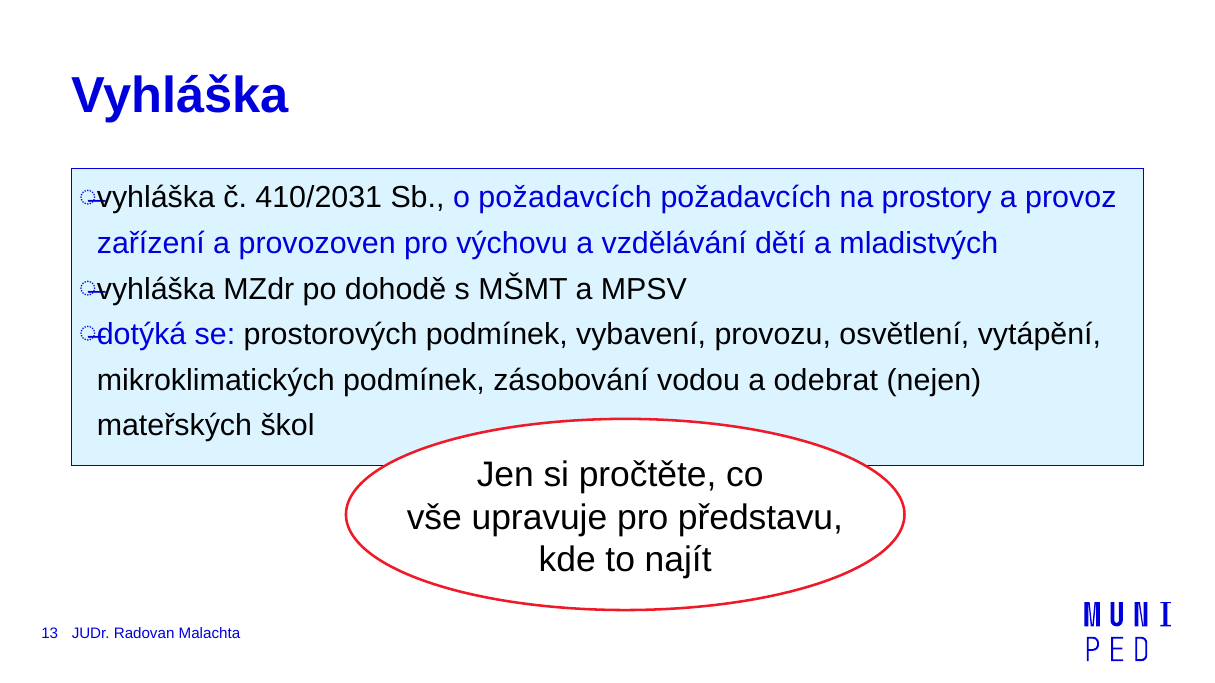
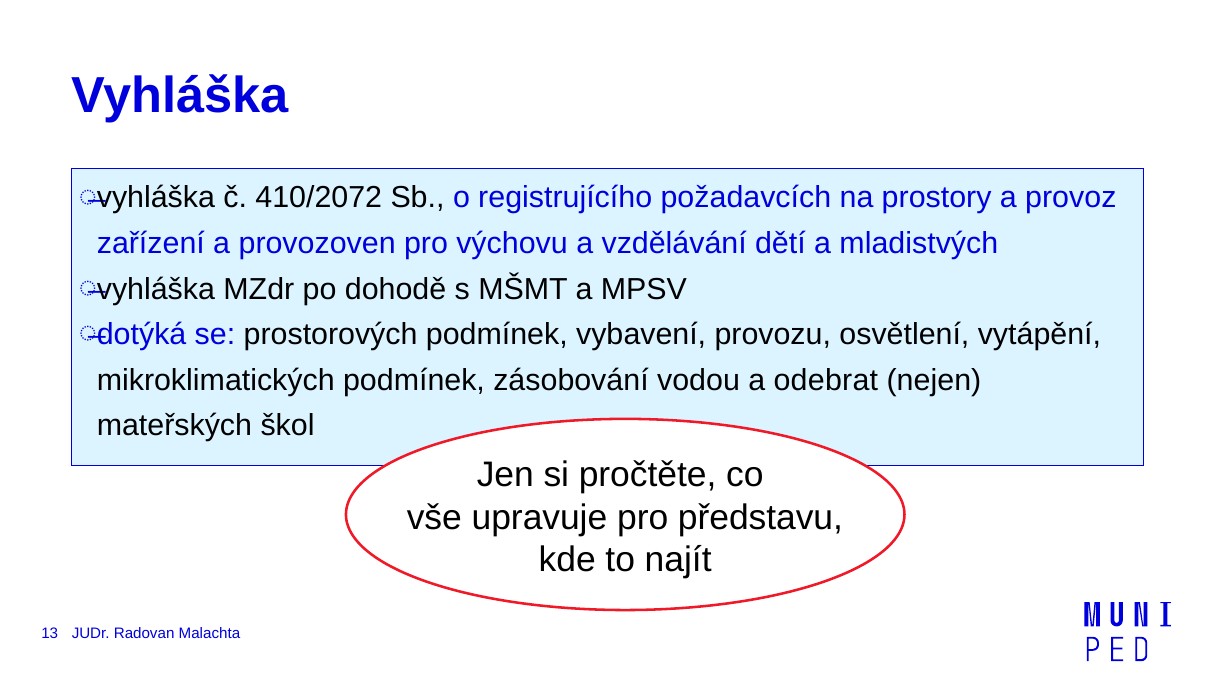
410/2031: 410/2031 -> 410/2072
o požadavcích: požadavcích -> registrujícího
